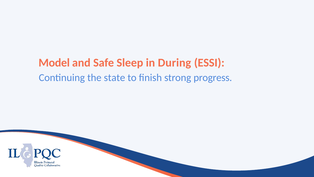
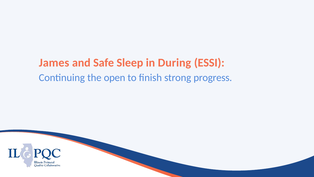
Model: Model -> James
state: state -> open
